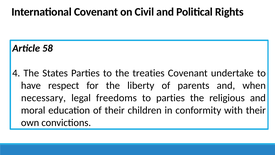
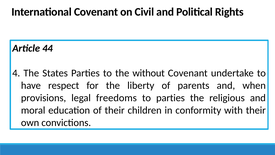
58: 58 -> 44
treaties: treaties -> without
necessary: necessary -> provisions
